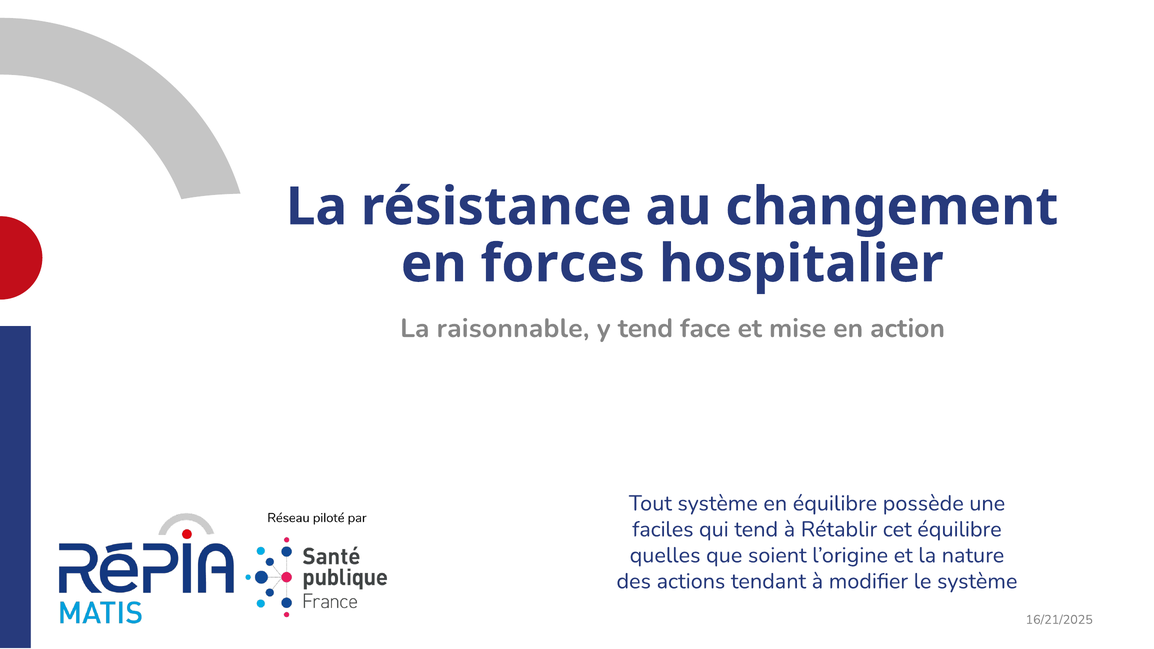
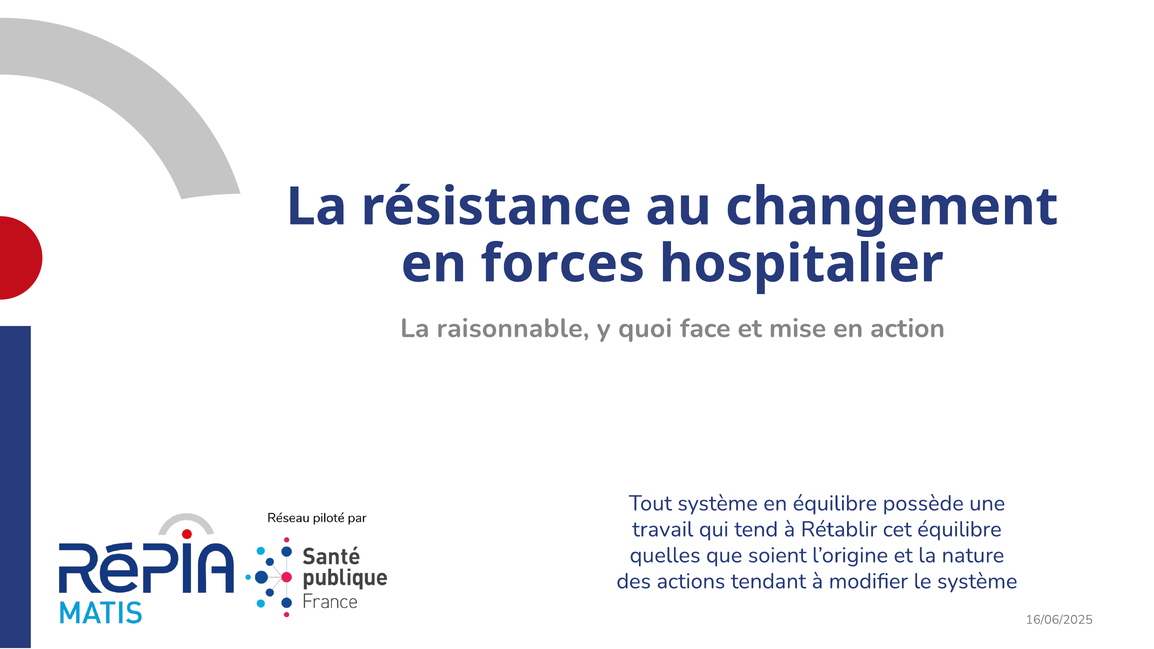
y tend: tend -> quoi
faciles: faciles -> travail
16/21/2025: 16/21/2025 -> 16/06/2025
